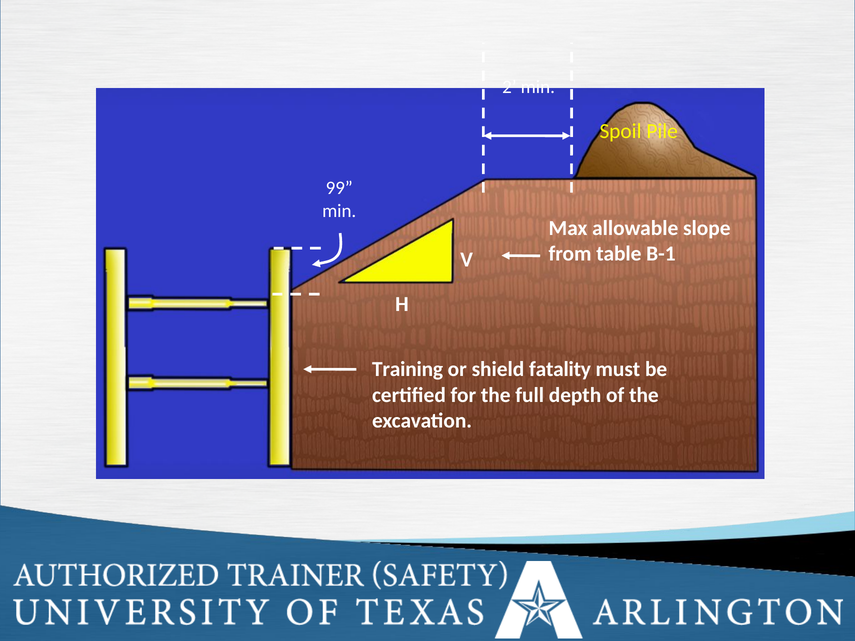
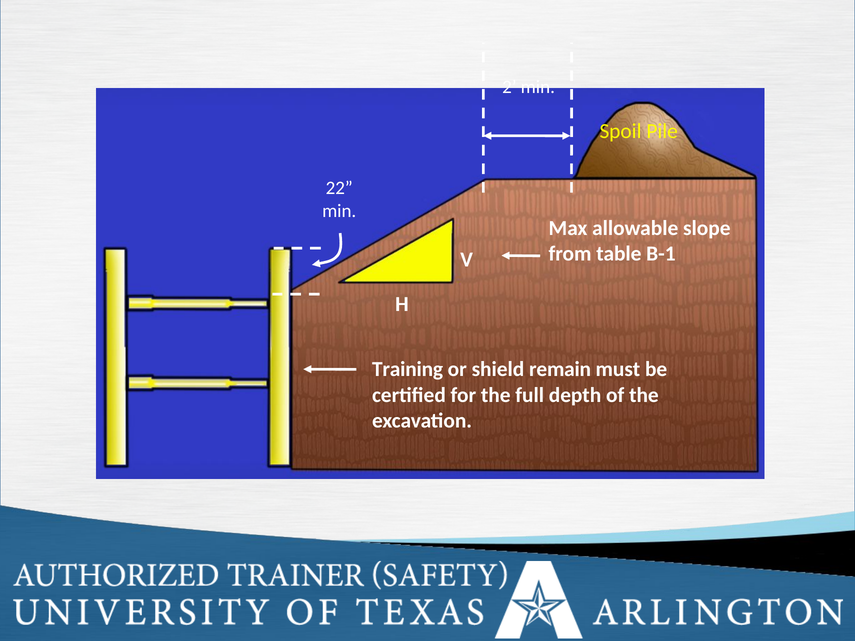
99: 99 -> 22
fatality: fatality -> remain
